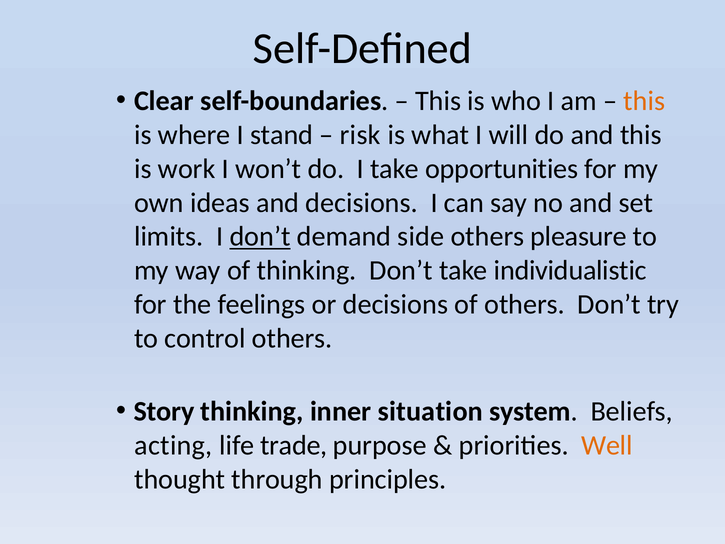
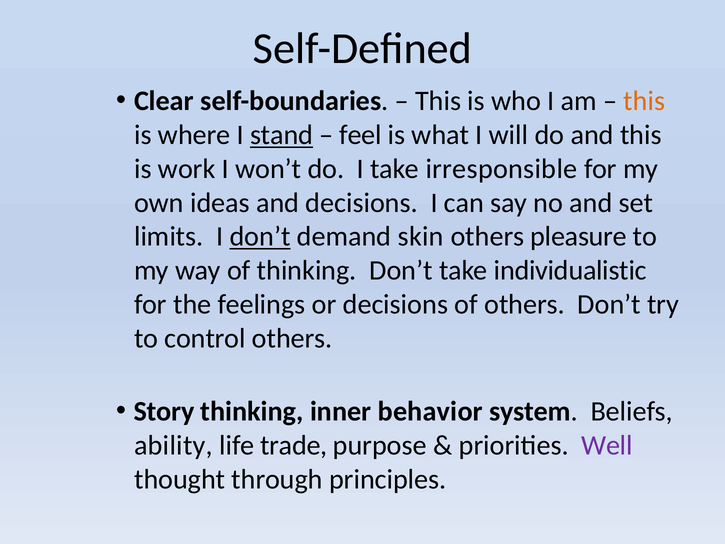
stand underline: none -> present
risk: risk -> feel
opportunities: opportunities -> irresponsible
side: side -> skin
situation: situation -> behavior
acting: acting -> ability
Well colour: orange -> purple
